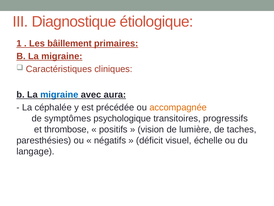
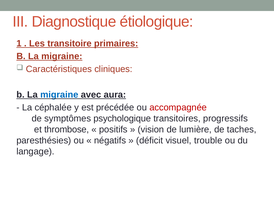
bâillement: bâillement -> transitoire
accompagnée colour: orange -> red
échelle: échelle -> trouble
